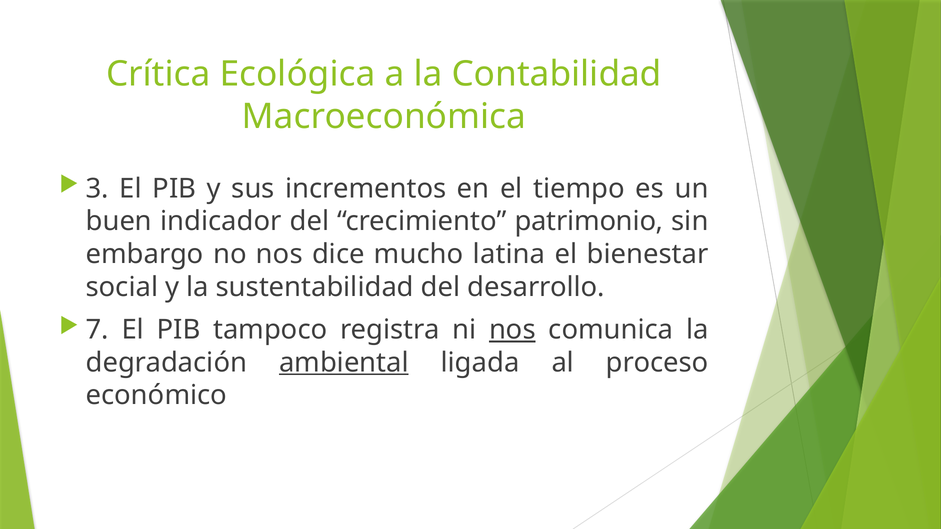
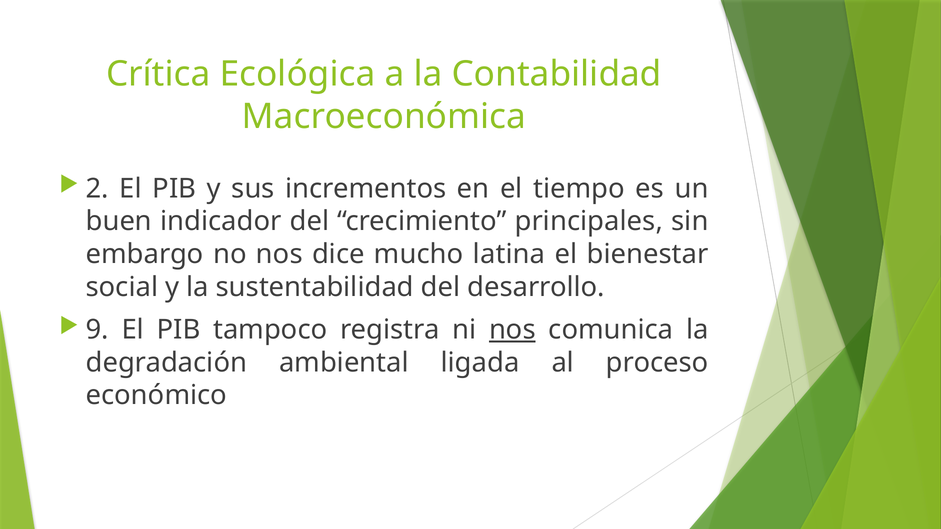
3: 3 -> 2
patrimonio: patrimonio -> principales
7: 7 -> 9
ambiental underline: present -> none
